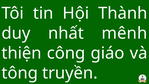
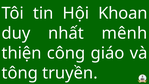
Thành: Thành -> Khoan
